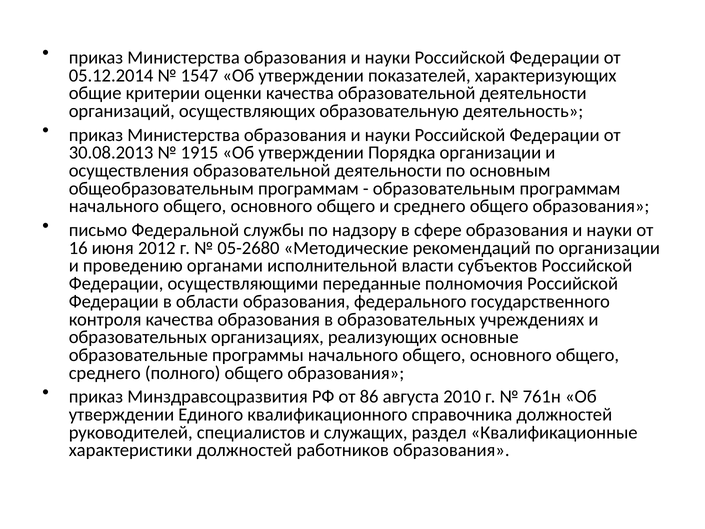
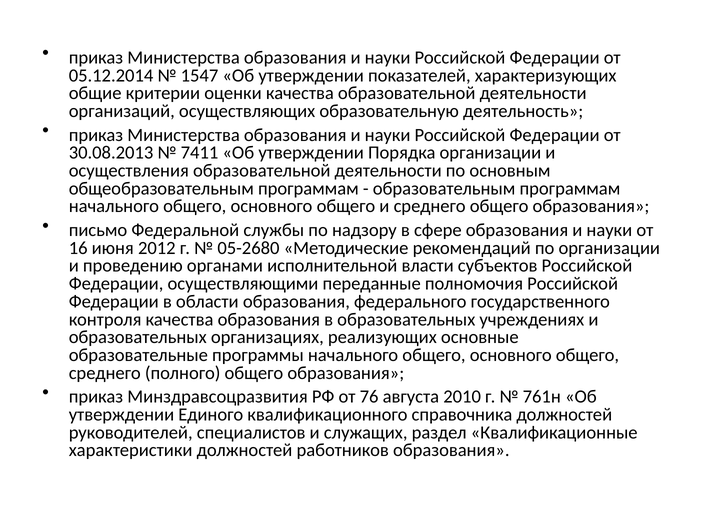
1915: 1915 -> 7411
86: 86 -> 76
